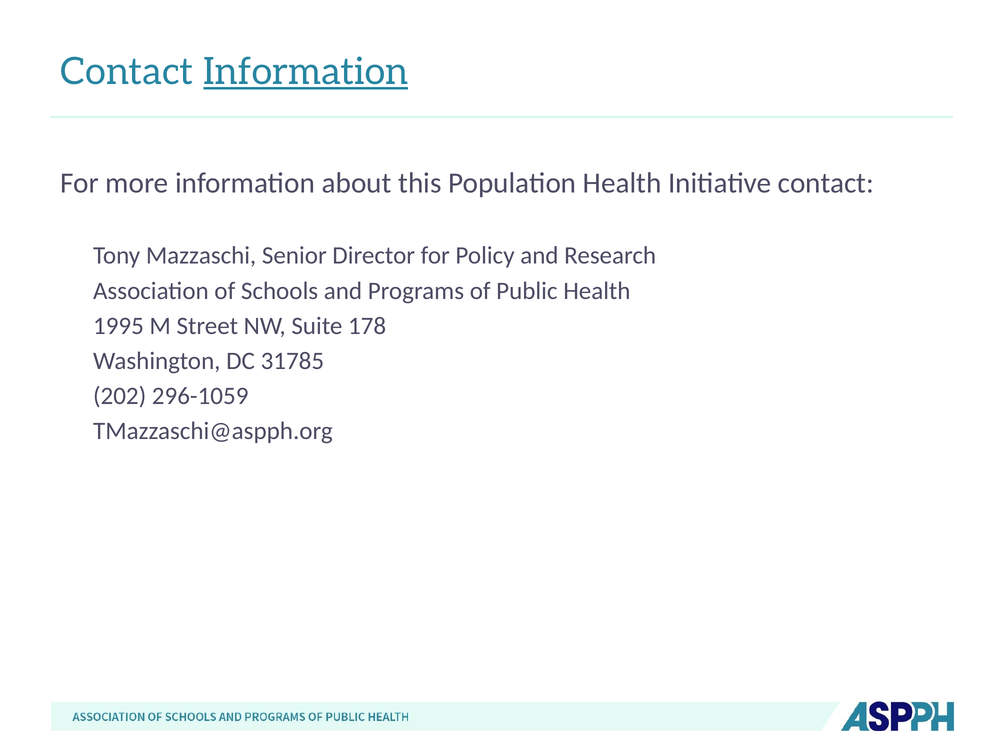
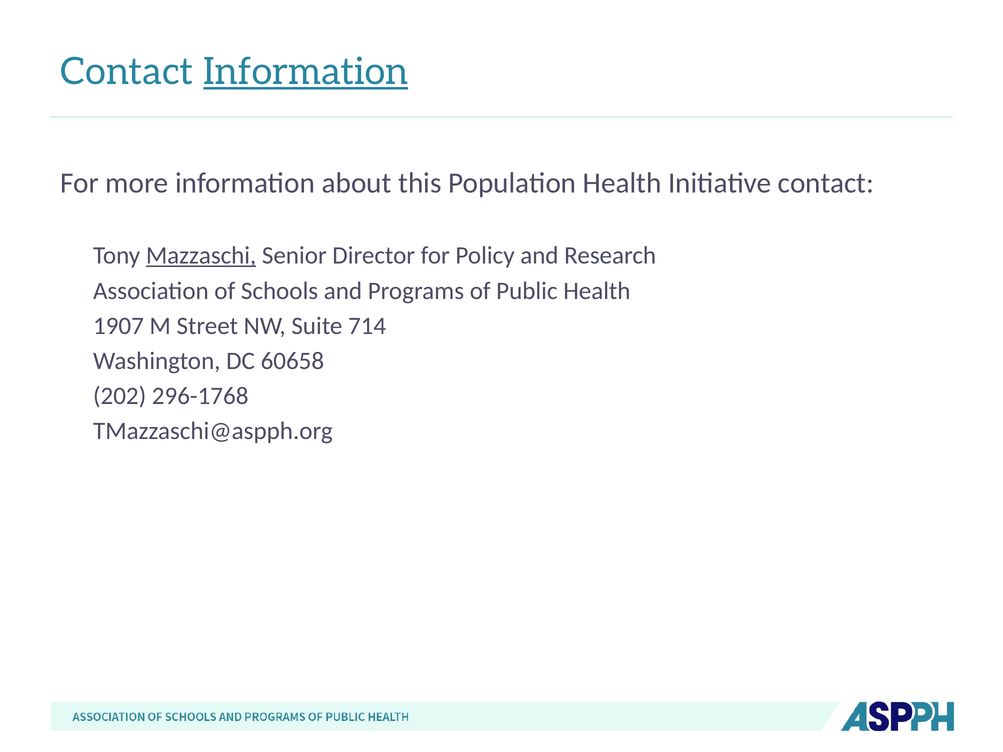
Mazzaschi underline: none -> present
1995: 1995 -> 1907
178: 178 -> 714
31785: 31785 -> 60658
296-1059: 296-1059 -> 296-1768
